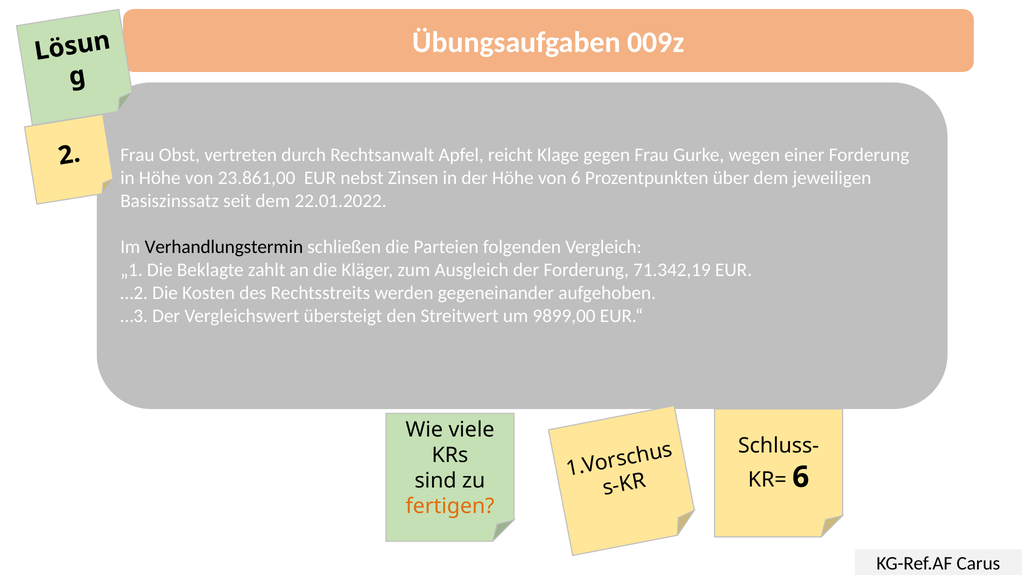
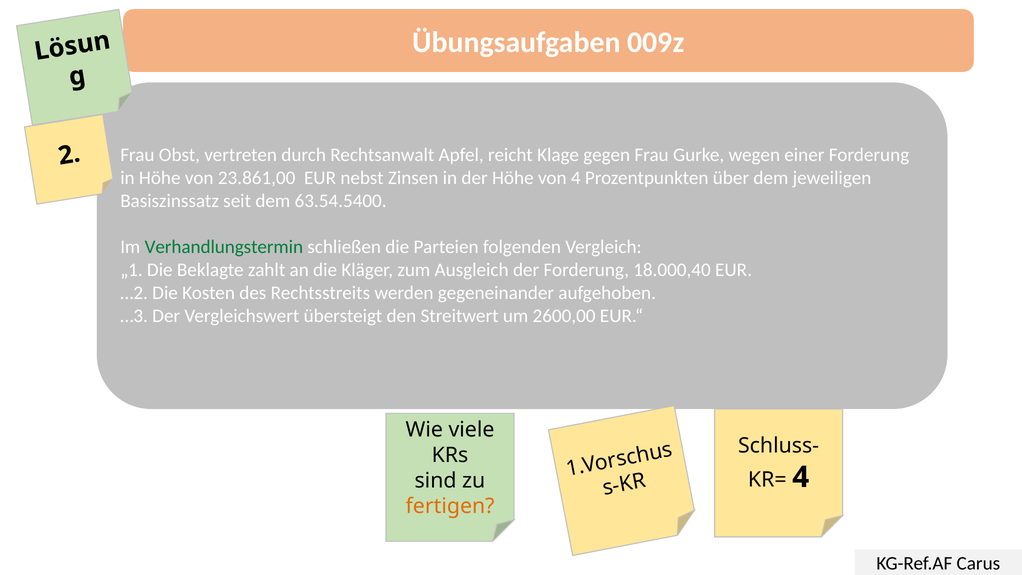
von 6: 6 -> 4
22.01.2022: 22.01.2022 -> 63.54.5400
Verhandlungstermin colour: black -> green
71.342,19: 71.342,19 -> 18.000,40
9899,00: 9899,00 -> 2600,00
6 at (801, 477): 6 -> 4
